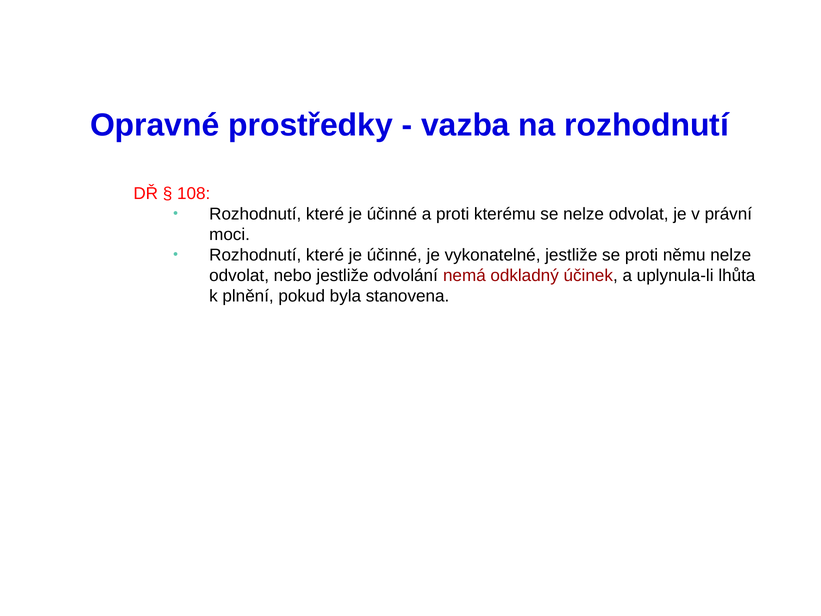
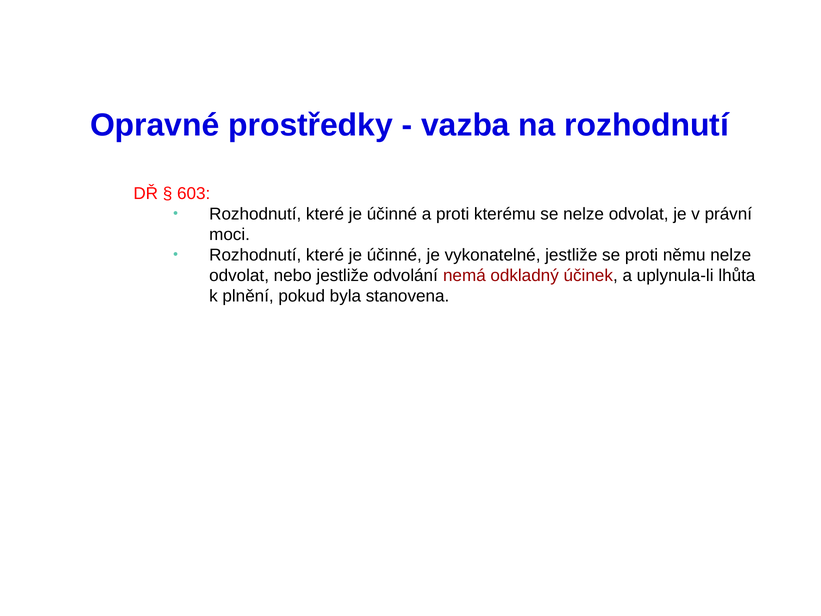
108: 108 -> 603
